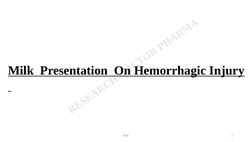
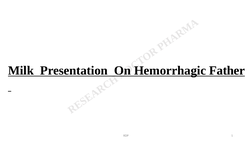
Injury: Injury -> Father
